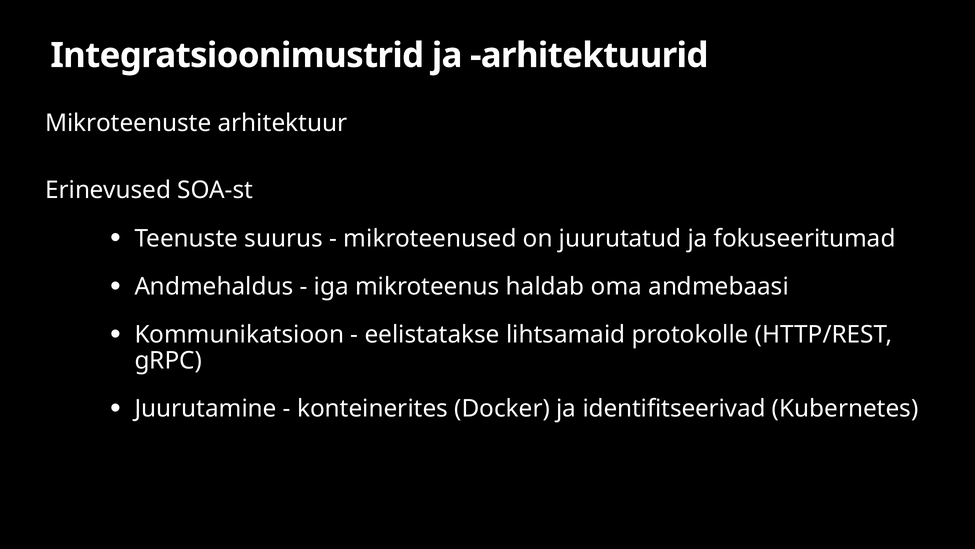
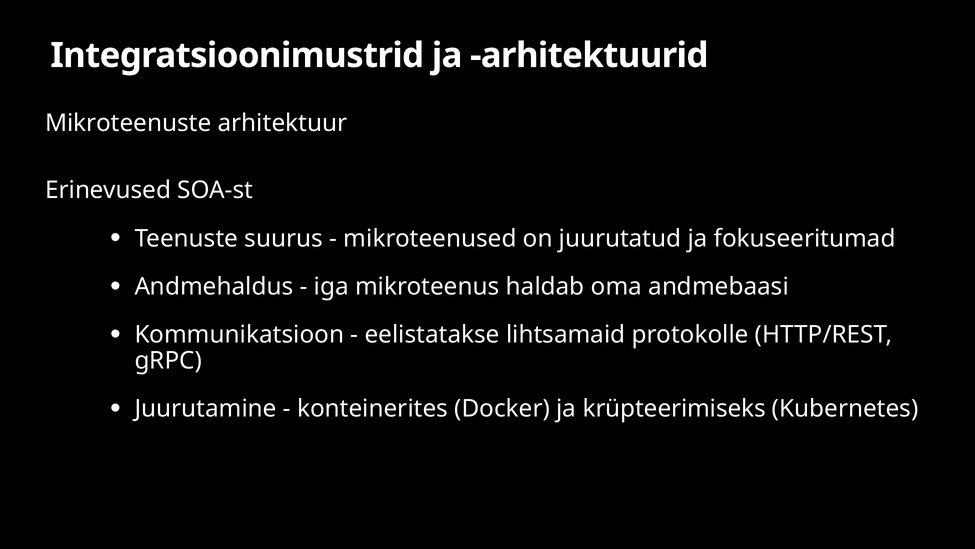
identifitseerivad: identifitseerivad -> krüpteerimiseks
